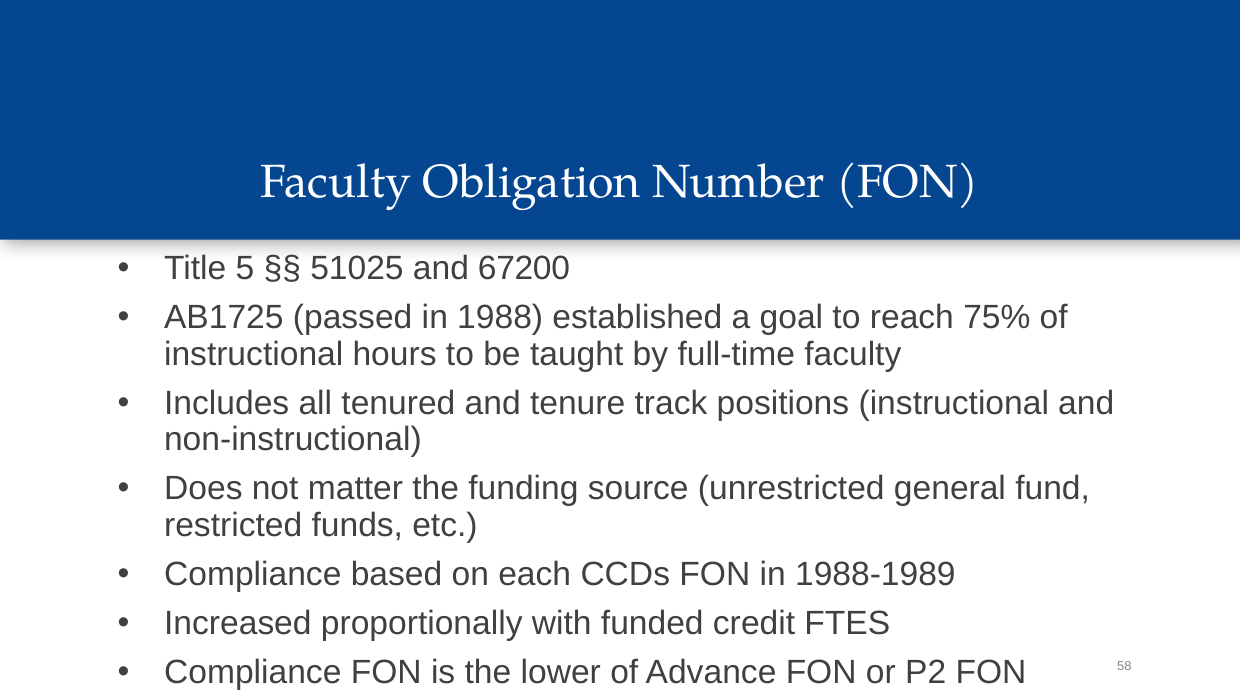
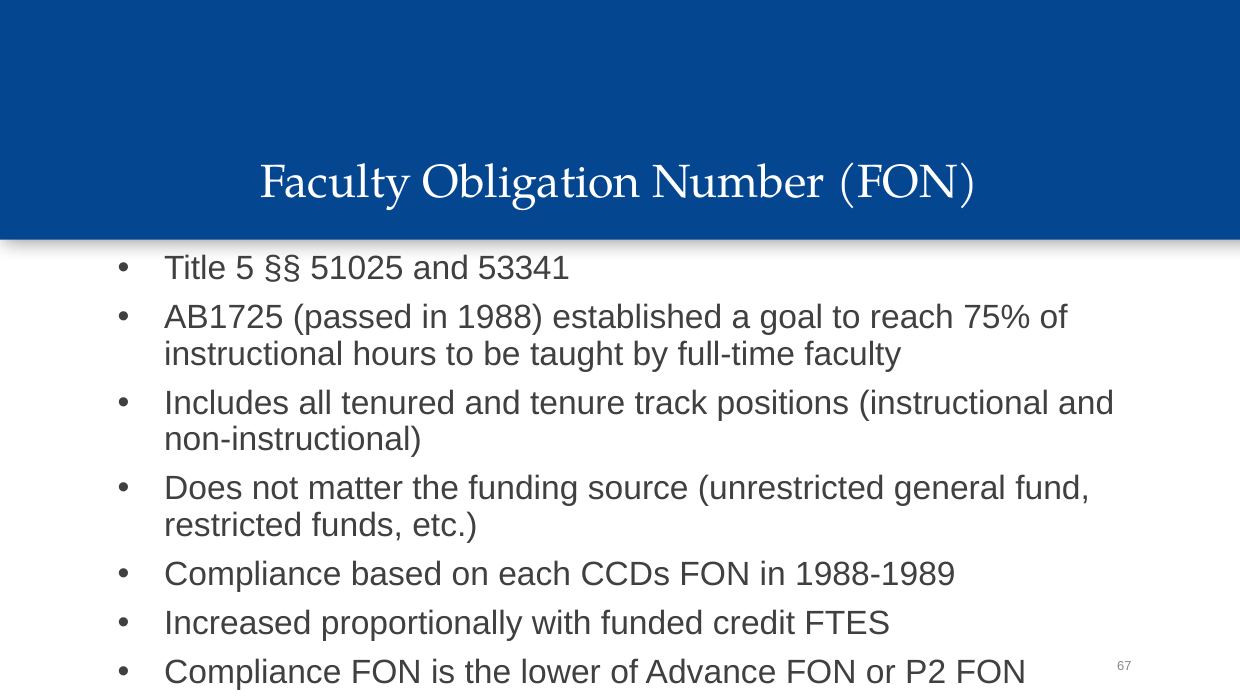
67200: 67200 -> 53341
58: 58 -> 67
